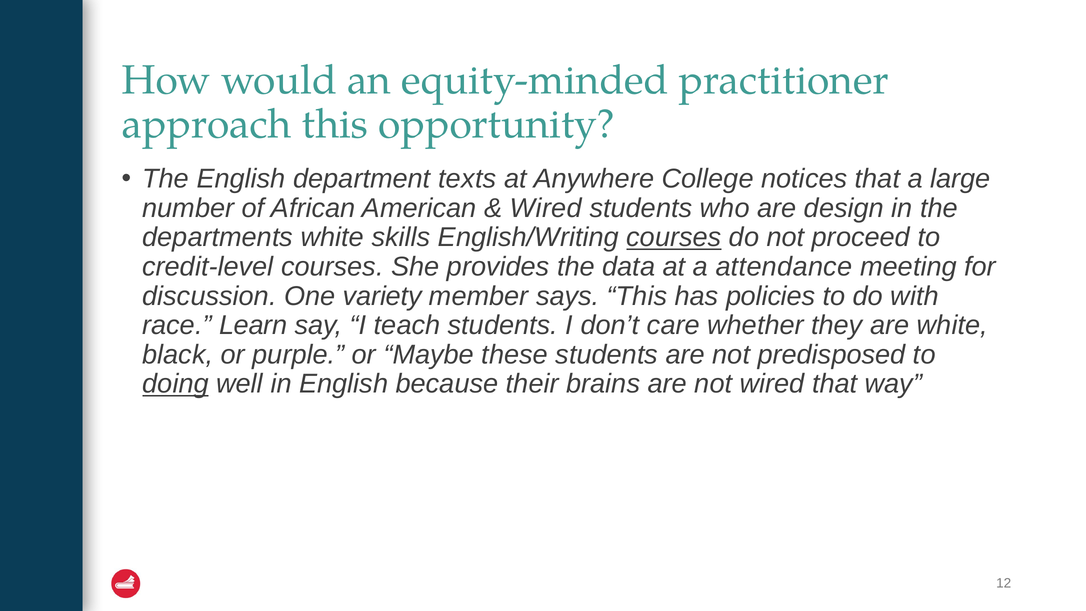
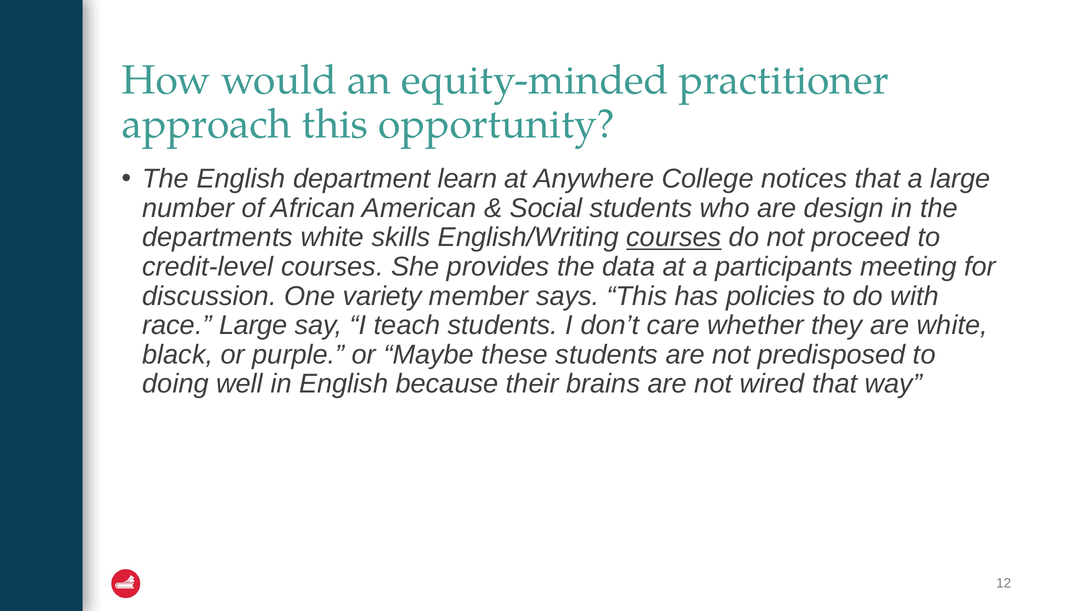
texts: texts -> learn
Wired at (546, 208): Wired -> Social
attendance: attendance -> participants
race Learn: Learn -> Large
doing underline: present -> none
